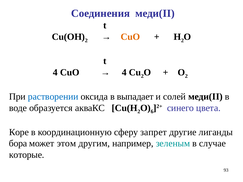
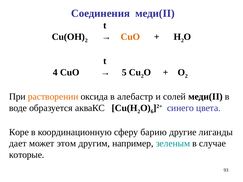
4 at (124, 72): 4 -> 5
растворении colour: blue -> orange
выпадает: выпадает -> алебастр
запрет: запрет -> барию
бора: бора -> дает
